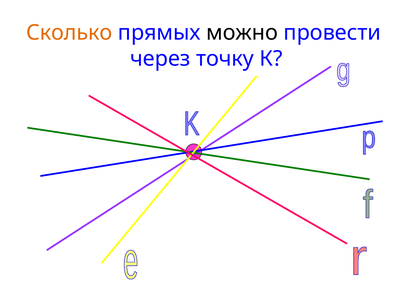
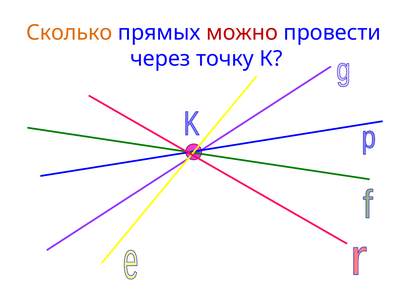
можно colour: black -> red
